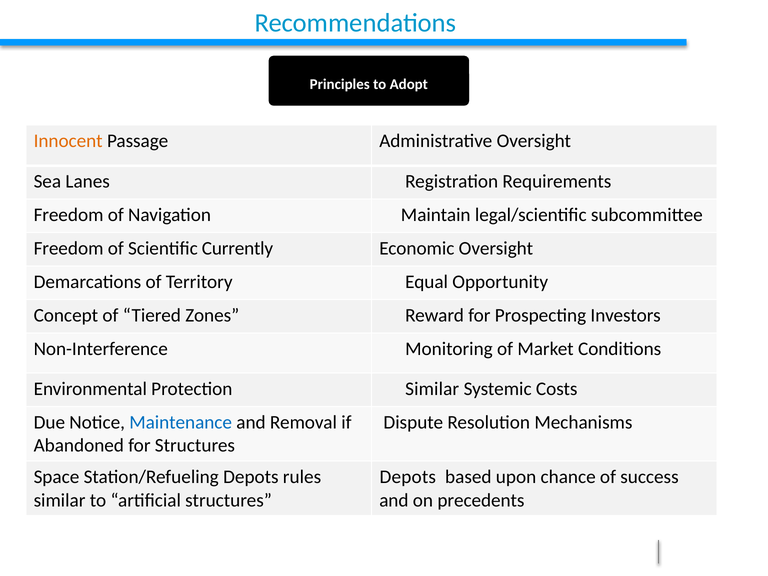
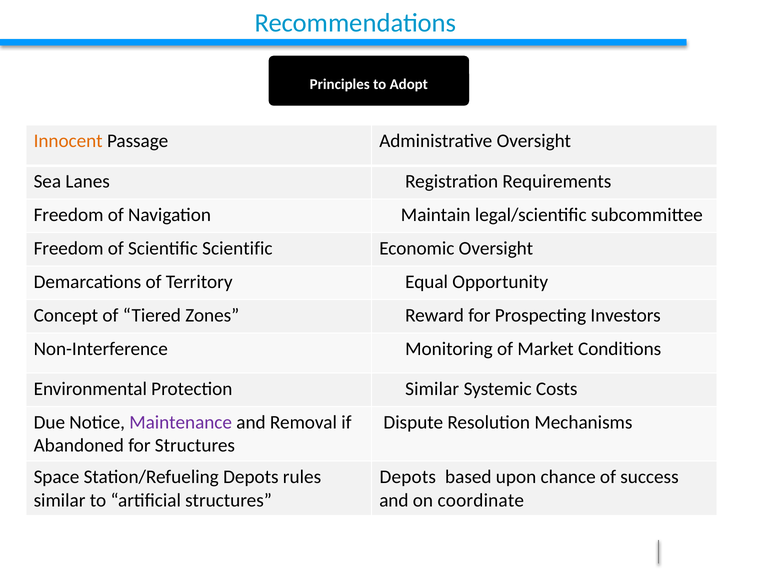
Scientific Currently: Currently -> Scientific
Maintenance colour: blue -> purple
precedents: precedents -> coordinate
